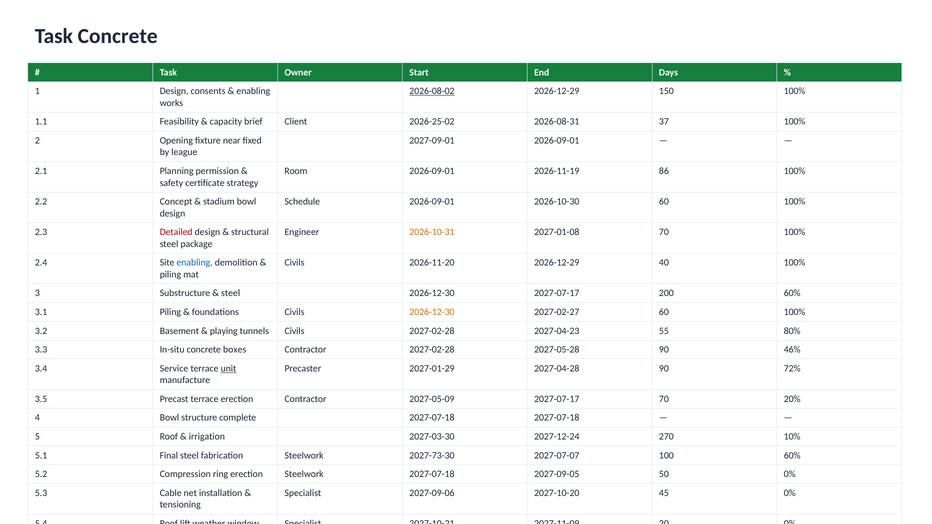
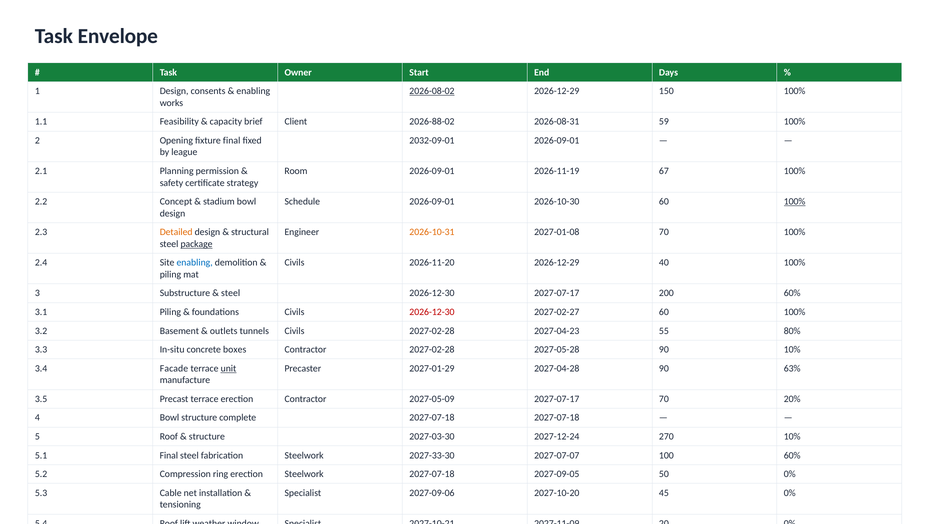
Task Concrete: Concrete -> Envelope
2026-25-02: 2026-25-02 -> 2026-88-02
37: 37 -> 59
fixture near: near -> final
2027-09-01: 2027-09-01 -> 2032-09-01
86: 86 -> 67
100% at (795, 202) underline: none -> present
Detailed colour: red -> orange
package underline: none -> present
2026-12-30 at (432, 312) colour: orange -> red
playing: playing -> outlets
90 46%: 46% -> 10%
3.4 Service: Service -> Facade
72%: 72% -> 63%
irrigation at (207, 437): irrigation -> structure
2027-73-30: 2027-73-30 -> 2027-33-30
